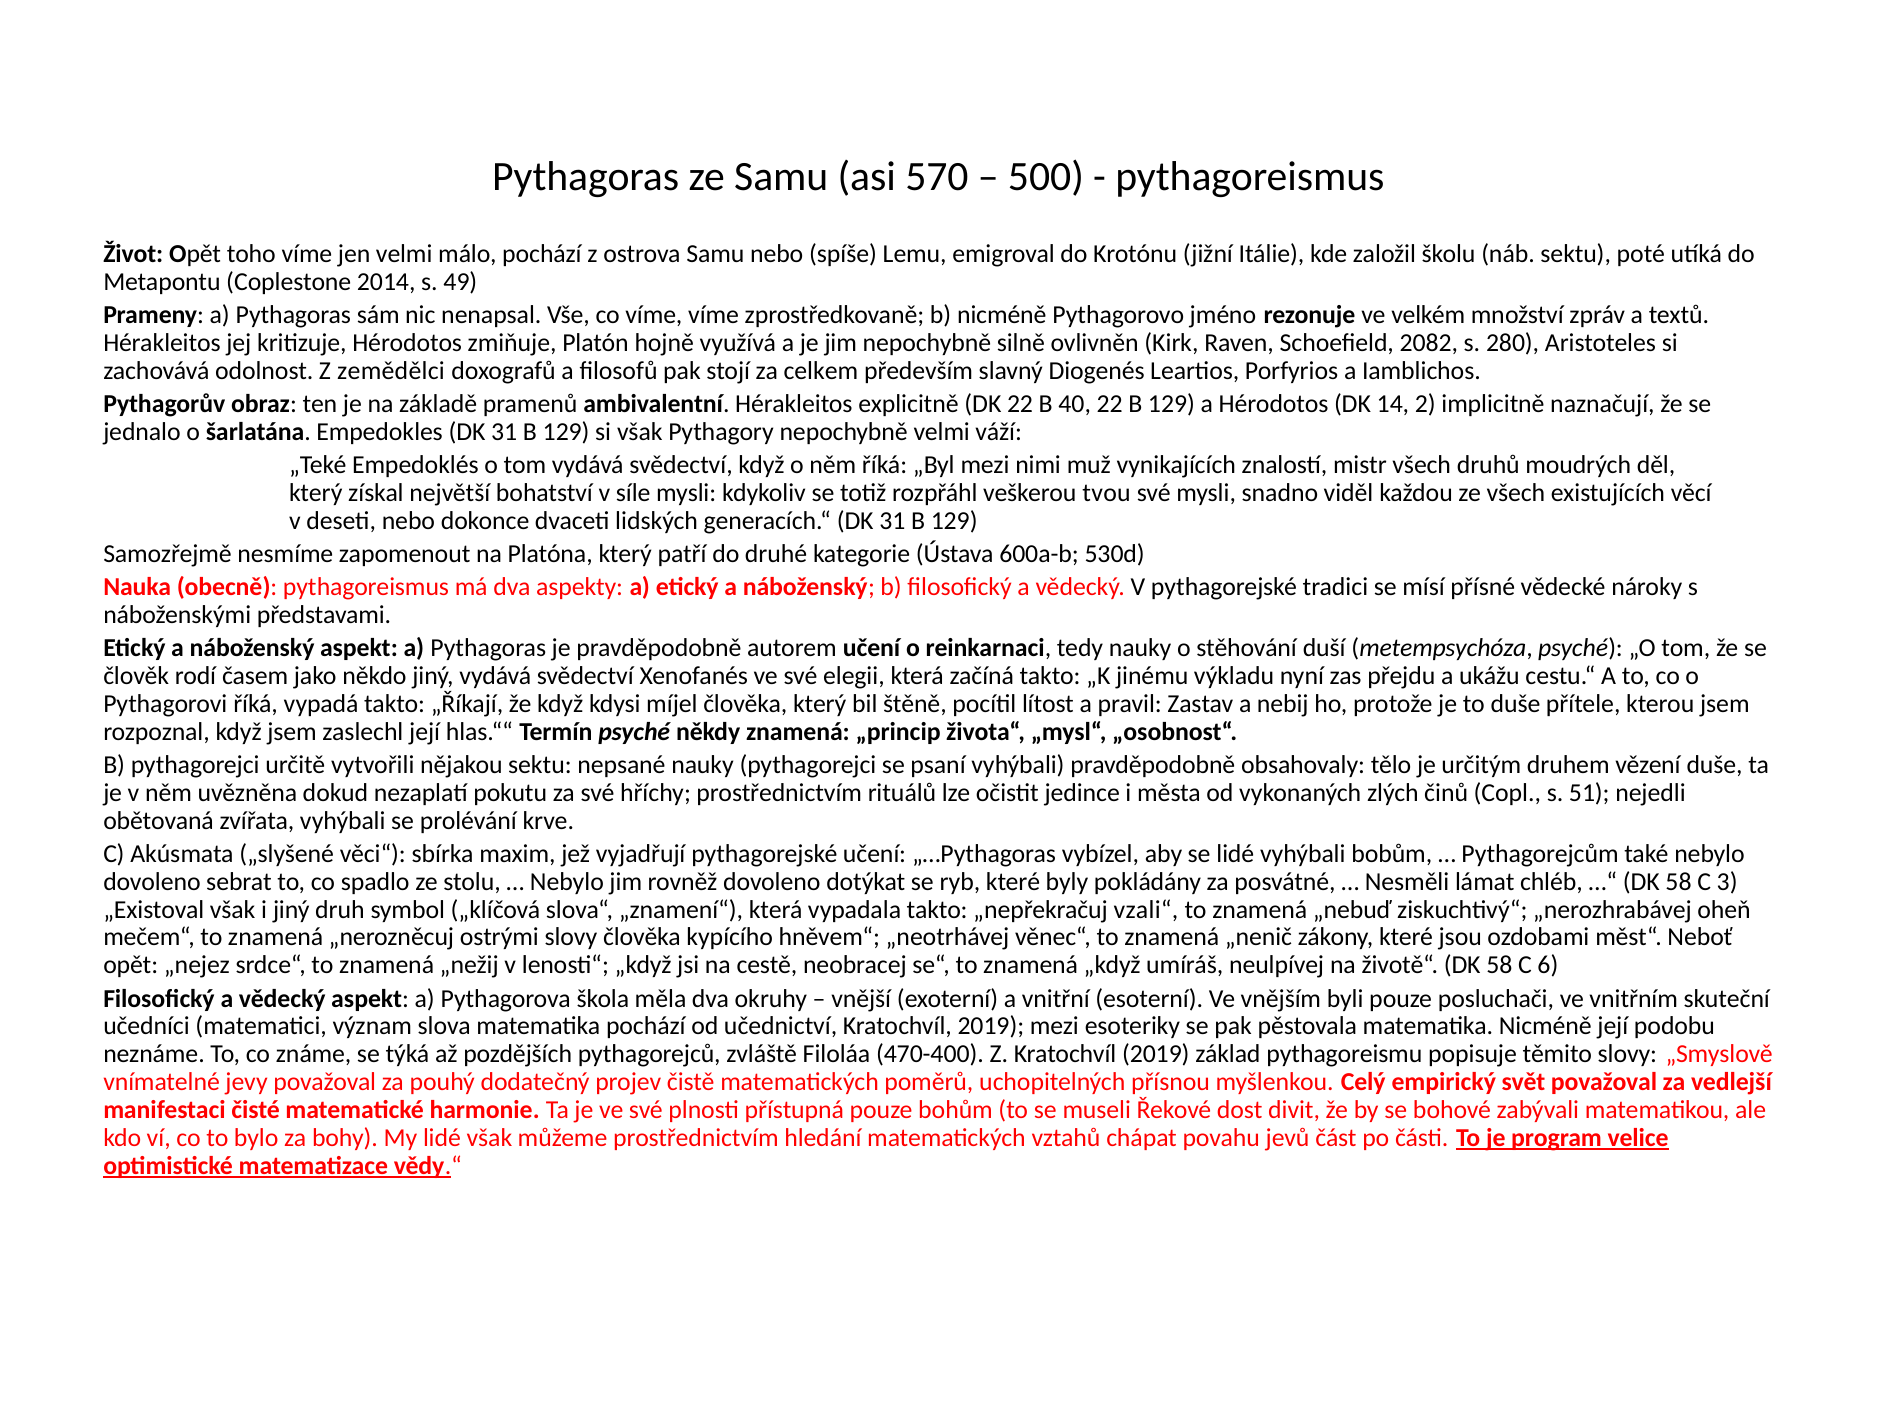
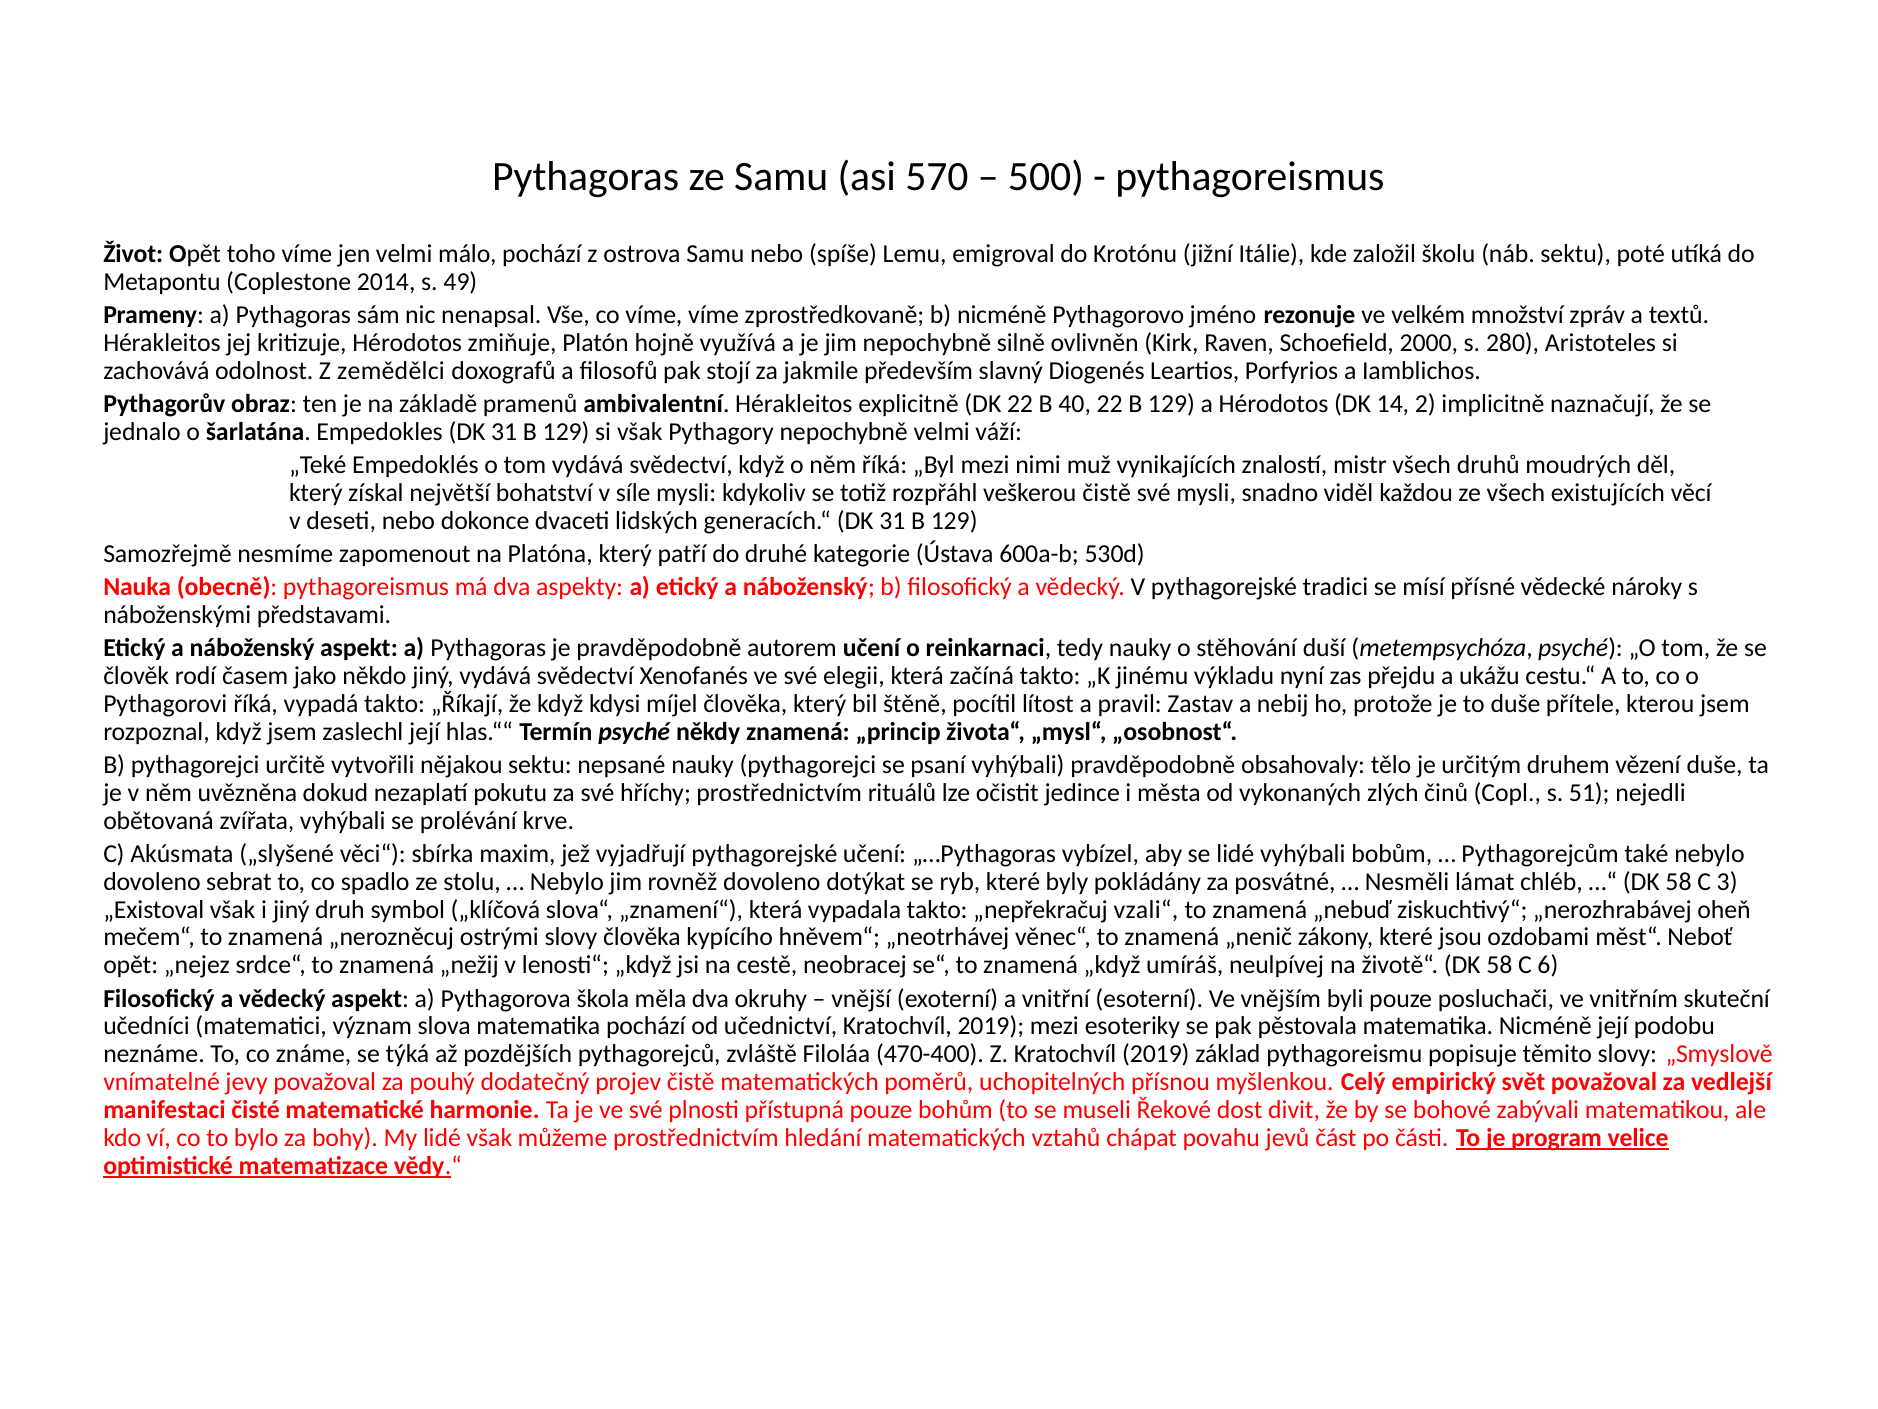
2082: 2082 -> 2000
celkem: celkem -> jakmile
veškerou tvou: tvou -> čistě
